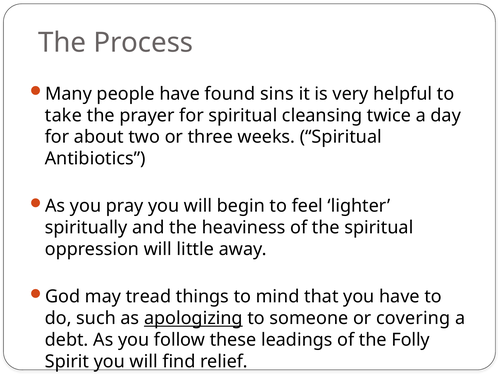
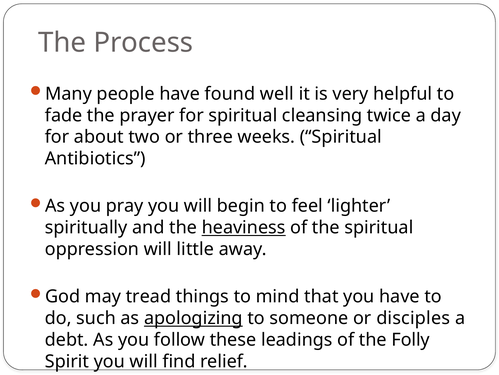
sins: sins -> well
take: take -> fade
heaviness underline: none -> present
covering: covering -> disciples
